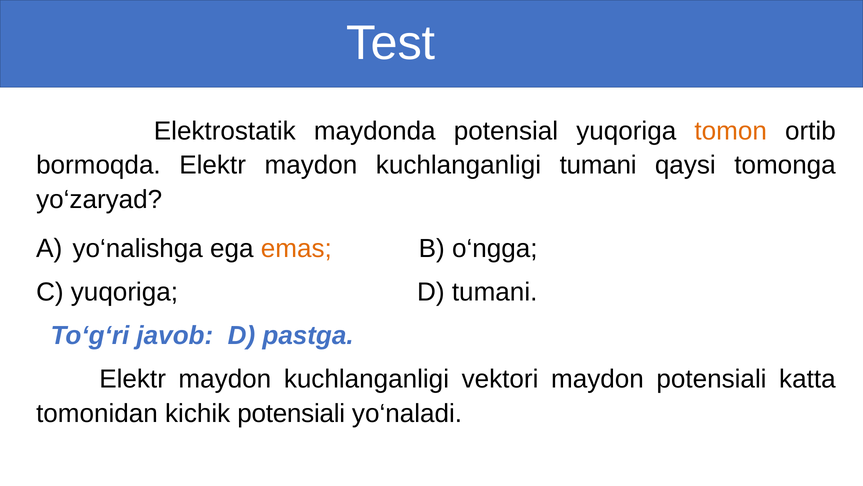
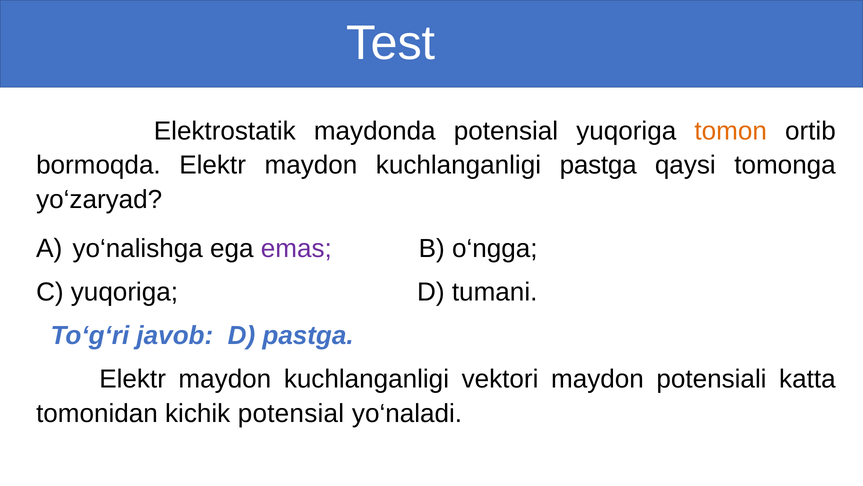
kuchlanganligi tumani: tumani -> pastga
emas colour: orange -> purple
kichik potensiali: potensiali -> potensial
